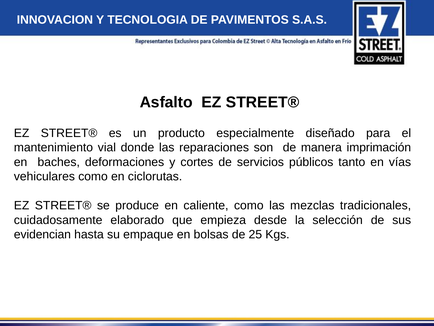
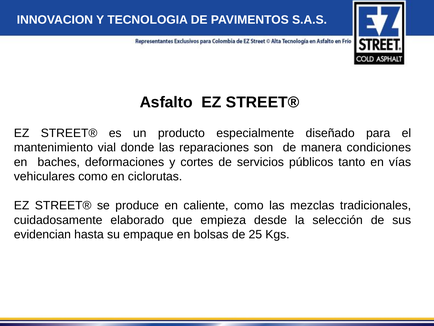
imprimación: imprimación -> condiciones
